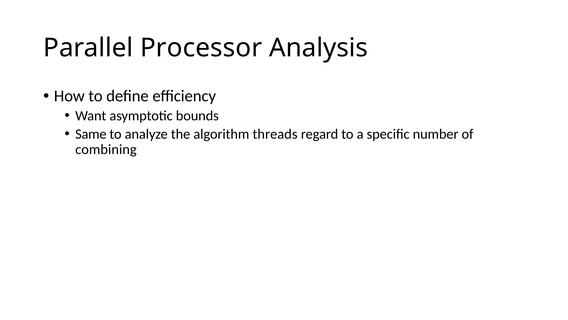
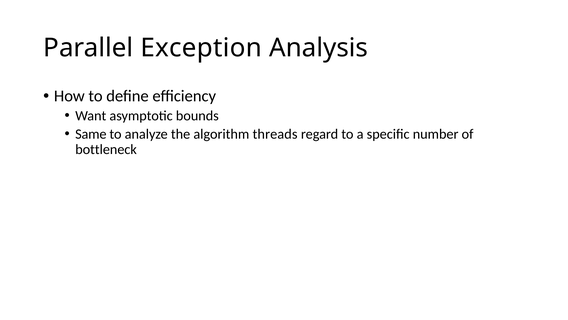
Processor: Processor -> Exception
combining: combining -> bottleneck
